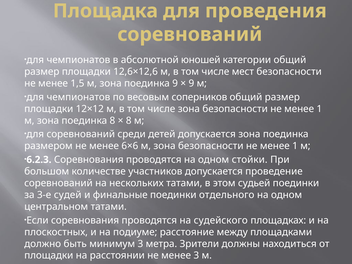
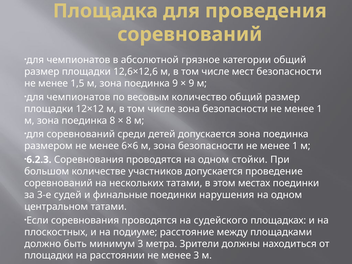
юношей: юношей -> грязное
соперников: соперников -> количество
судьей: судьей -> местах
отдельного: отдельного -> нарушения
